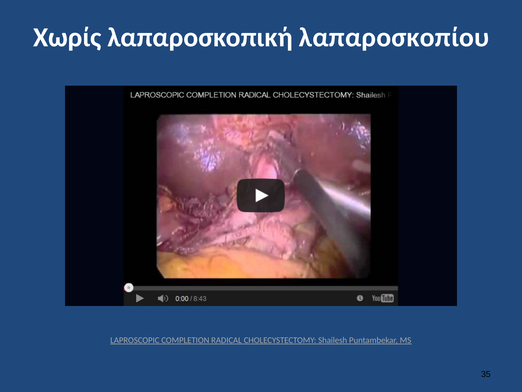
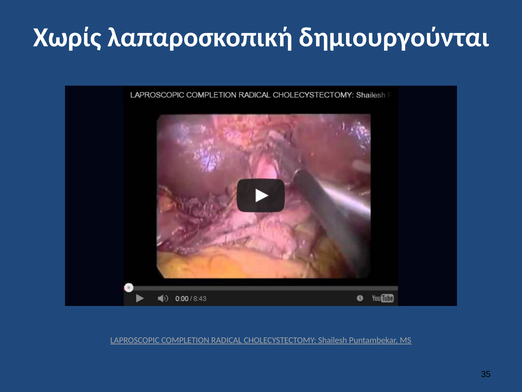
λαπαροσκοπίου: λαπαροσκοπίου -> δημιουργούνται
